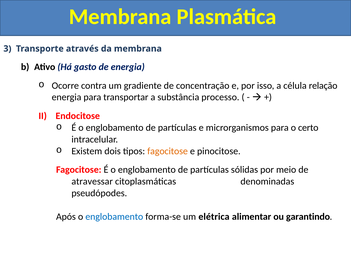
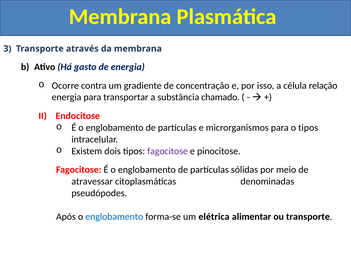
processo: processo -> chamado
o certo: certo -> tipos
fagocitose at (168, 151) colour: orange -> purple
ou garantindo: garantindo -> transporte
